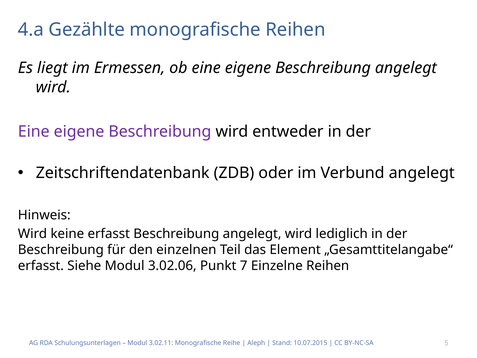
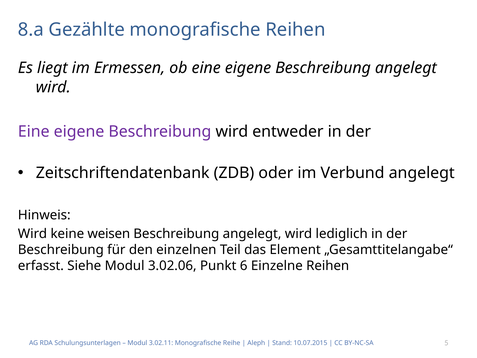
4.a: 4.a -> 8.a
keine erfasst: erfasst -> weisen
7: 7 -> 6
